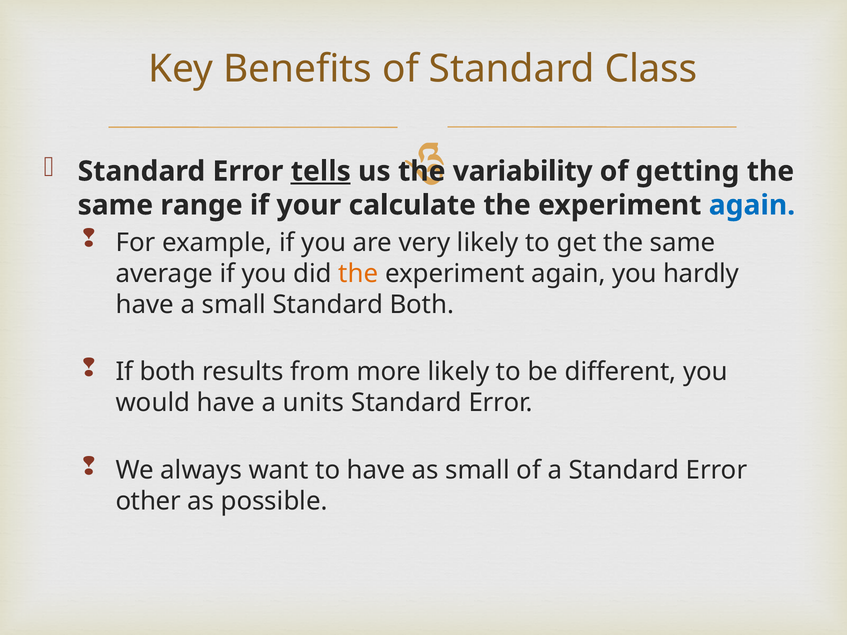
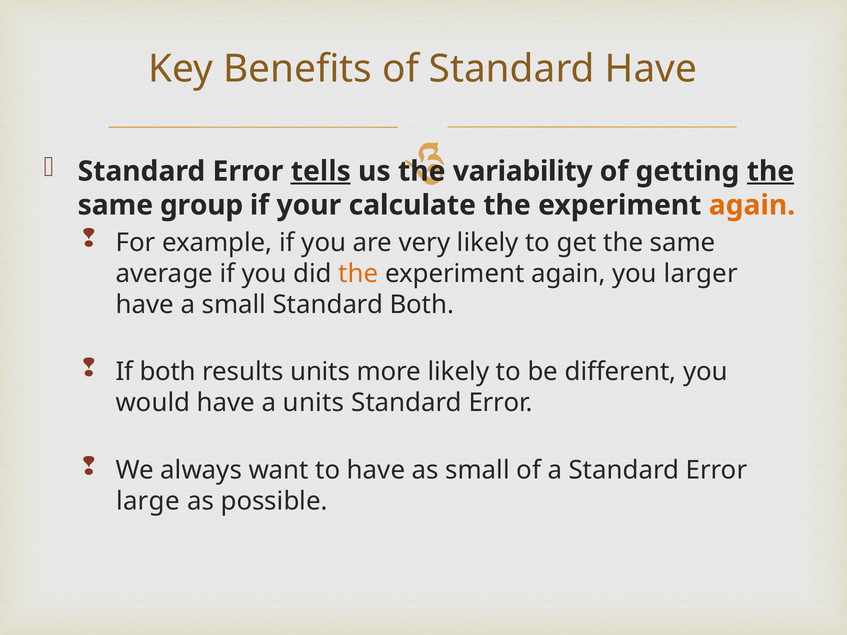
Standard Class: Class -> Have
the at (770, 171) underline: none -> present
range: range -> group
again at (752, 205) colour: blue -> orange
hardly: hardly -> larger
results from: from -> units
other: other -> large
